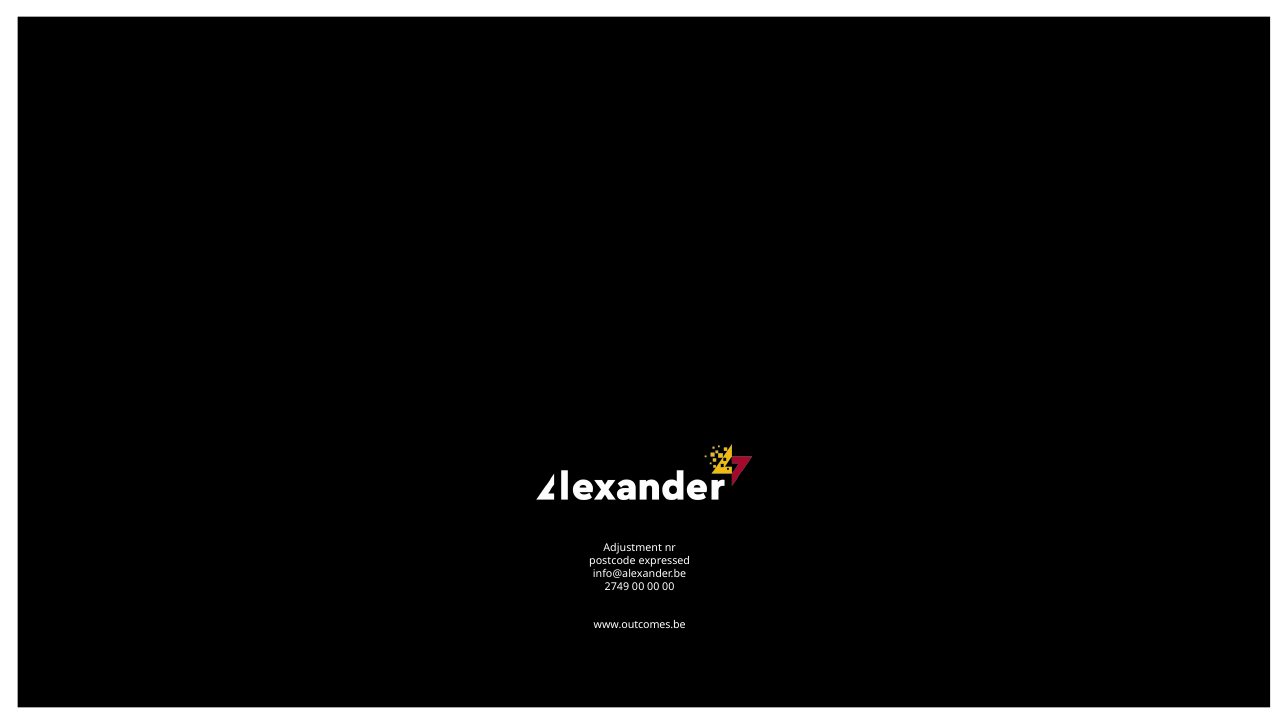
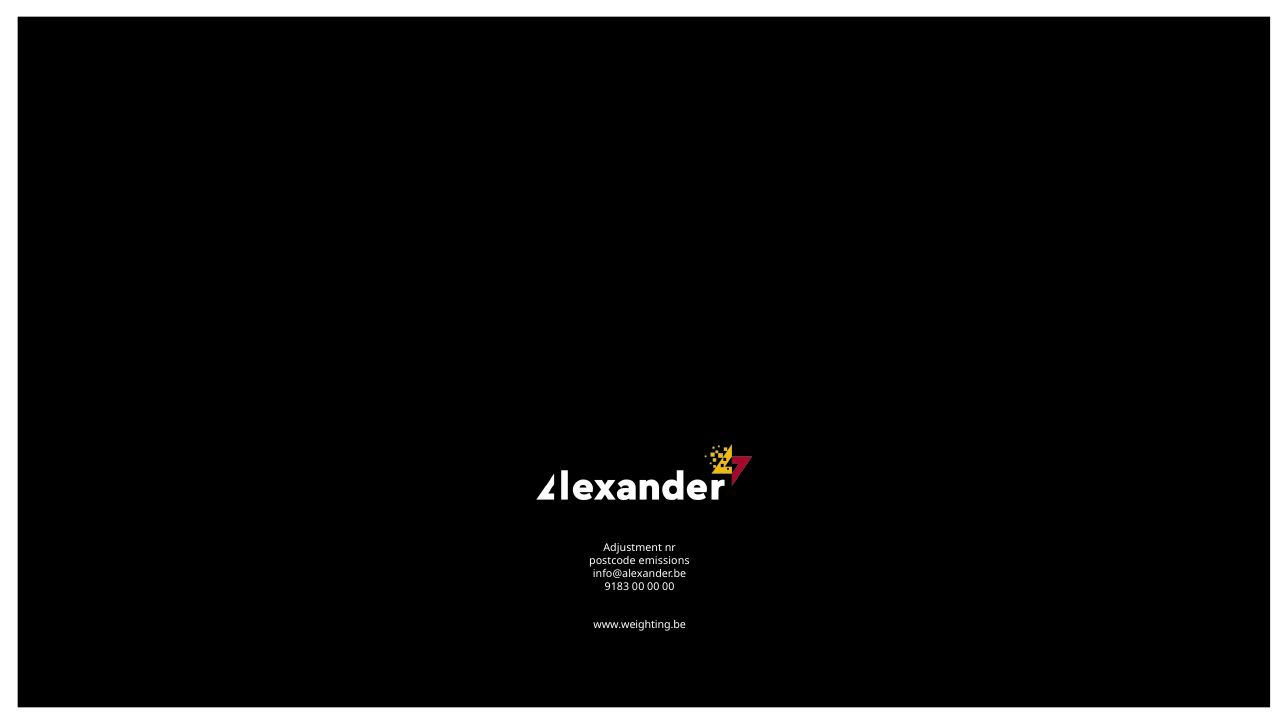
expressed: expressed -> emissions
2749: 2749 -> 9183
www.outcomes.be: www.outcomes.be -> www.weighting.be
